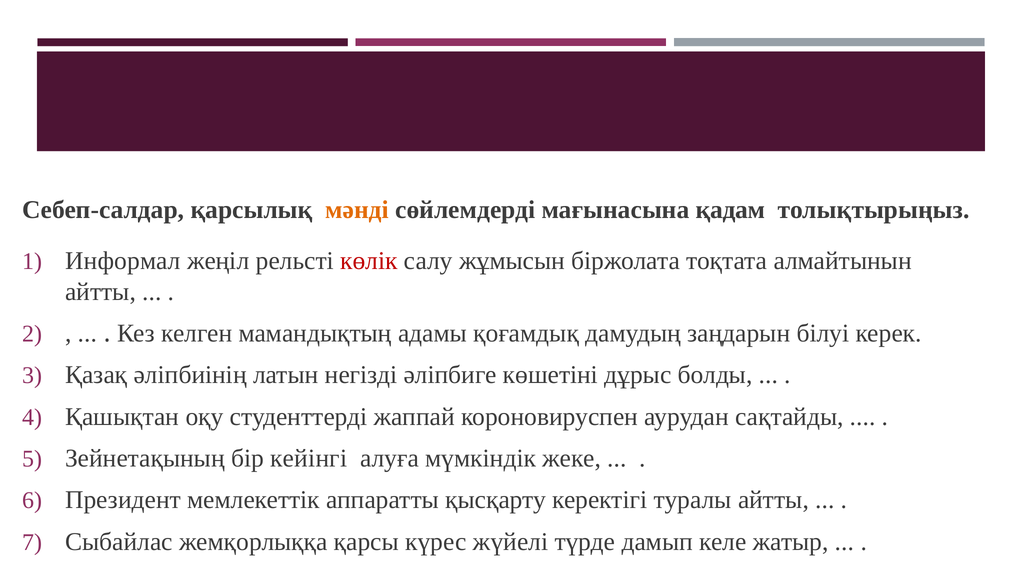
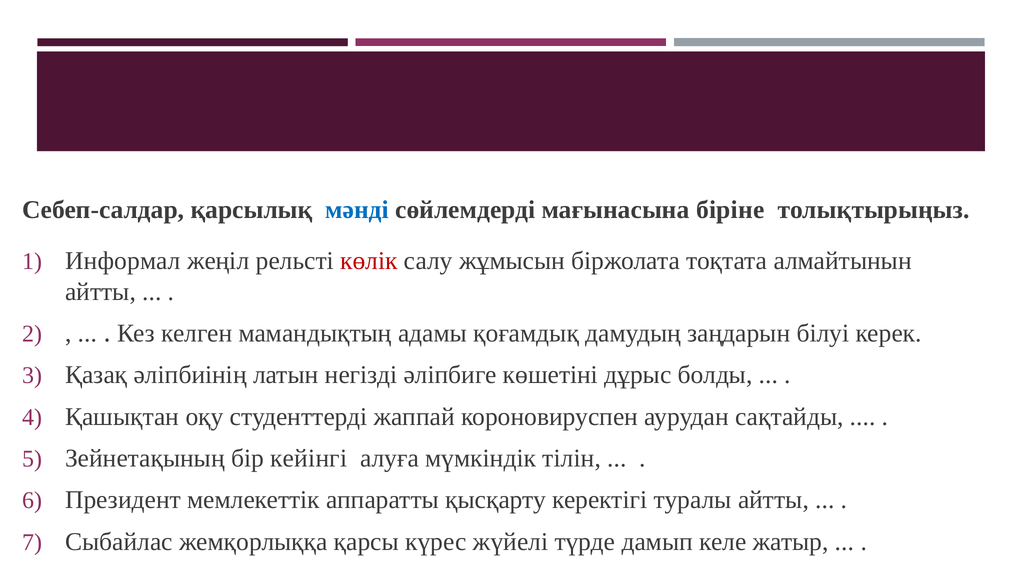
мәнді colour: orange -> blue
қадам: қадам -> біріне
жеке: жеке -> тілін
